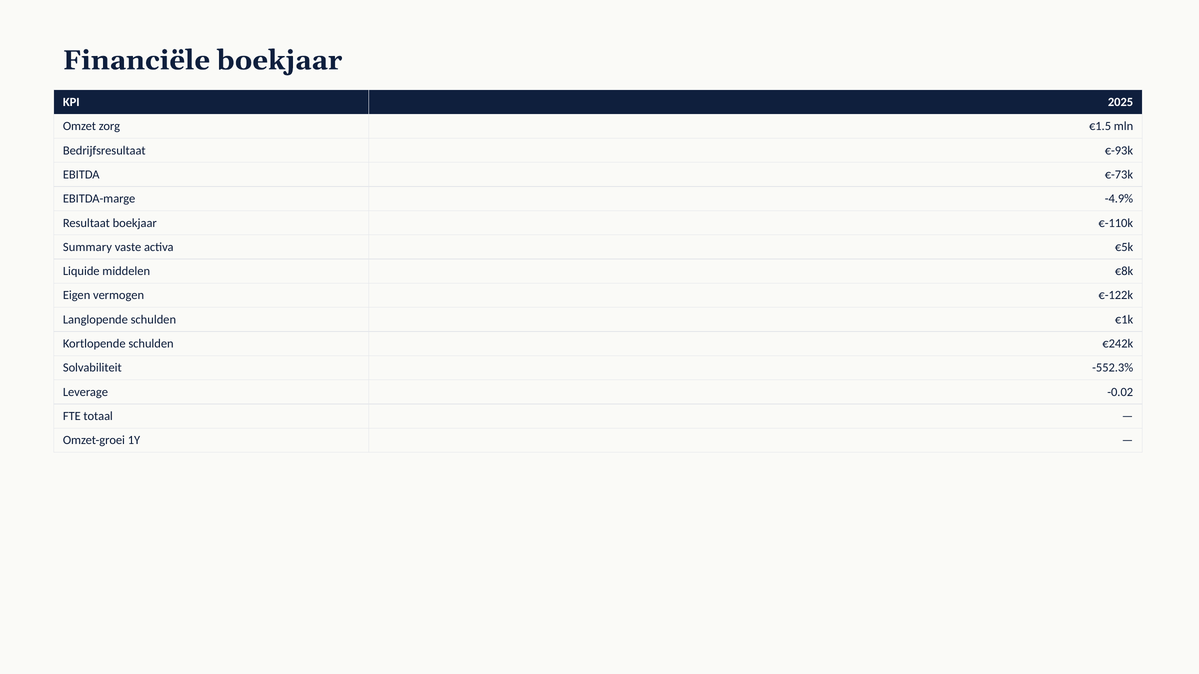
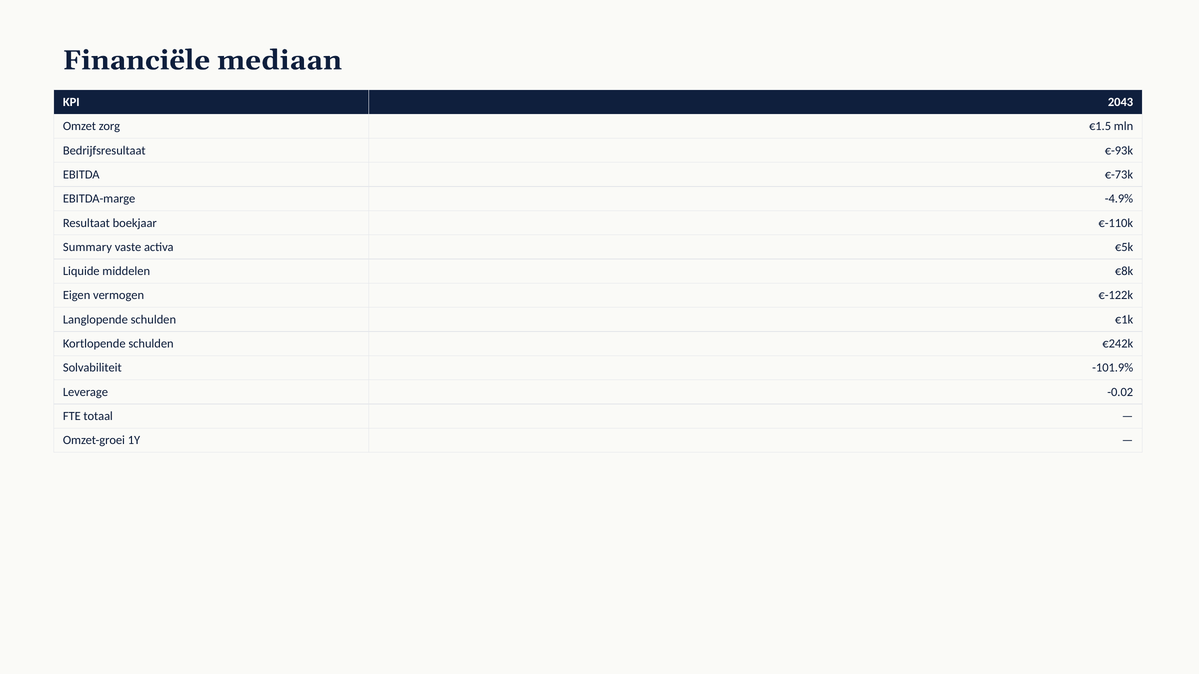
Financiële boekjaar: boekjaar -> mediaan
2025: 2025 -> 2043
-552.3%: -552.3% -> -101.9%
